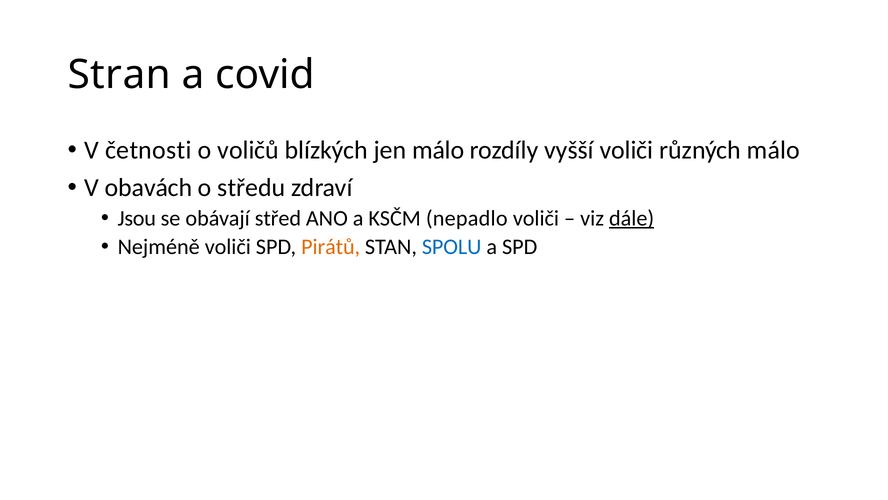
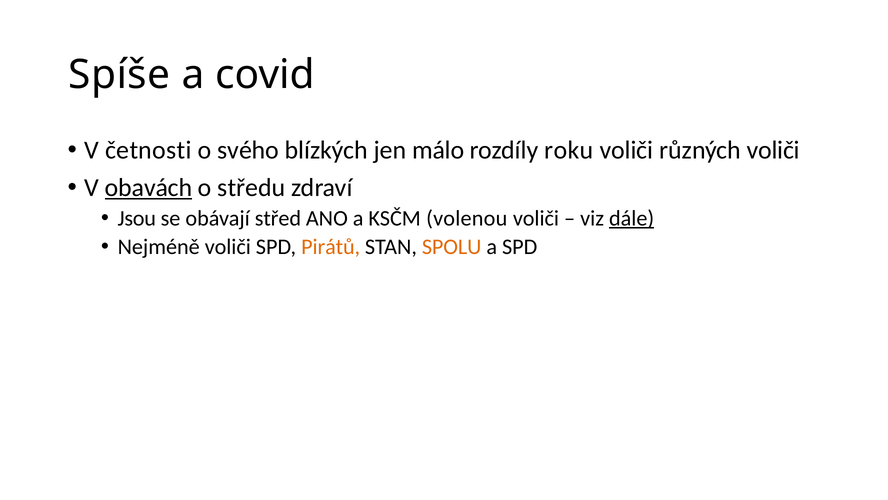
Stran: Stran -> Spíše
voličů: voličů -> svého
vyšší: vyšší -> roku
různých málo: málo -> voliči
obavách underline: none -> present
nepadlo: nepadlo -> volenou
SPOLU colour: blue -> orange
